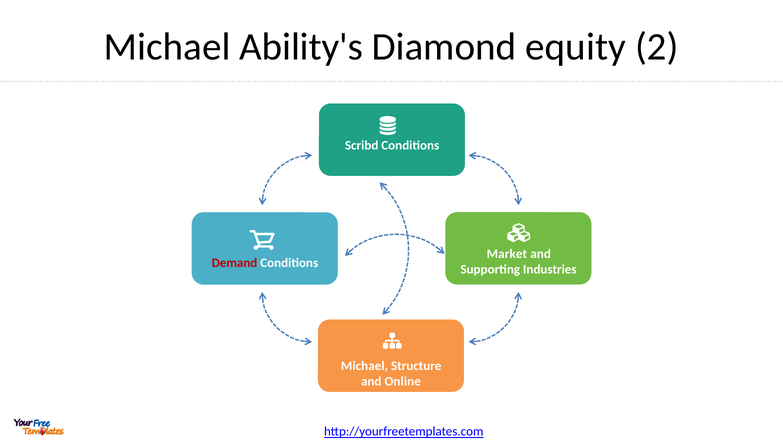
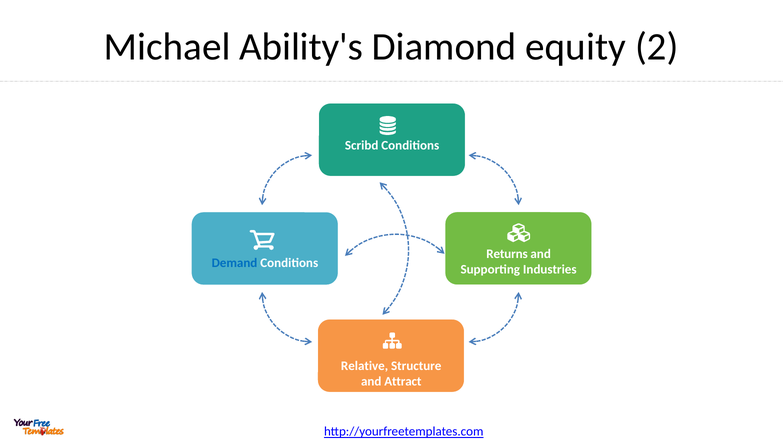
Market: Market -> Returns
Demand colour: red -> blue
Michael at (365, 366): Michael -> Relative
Online: Online -> Attract
